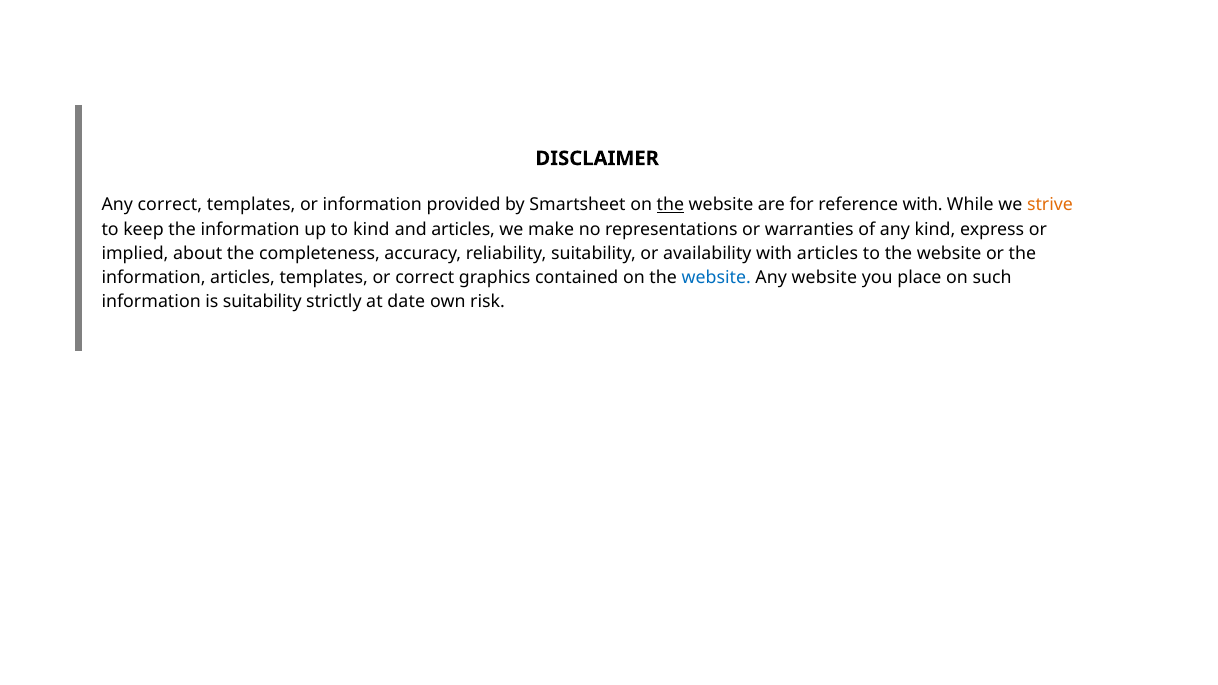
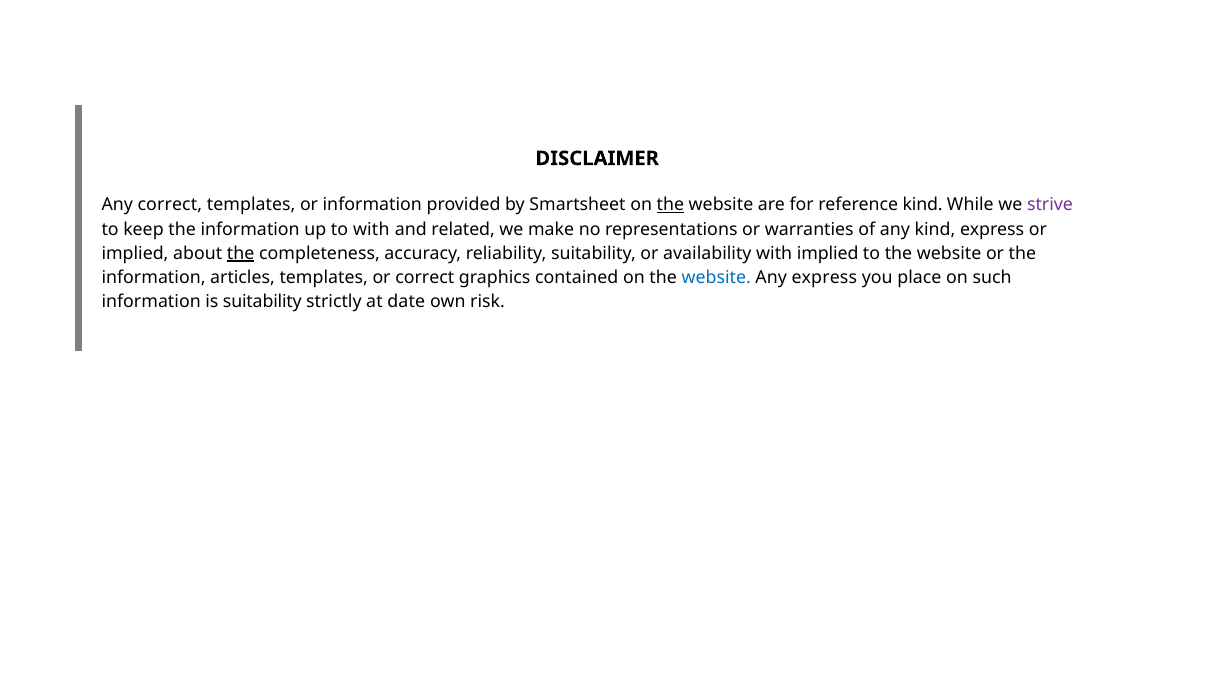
reference with: with -> kind
strive colour: orange -> purple
to kind: kind -> with
and articles: articles -> related
the at (241, 253) underline: none -> present
with articles: articles -> implied
Any website: website -> express
